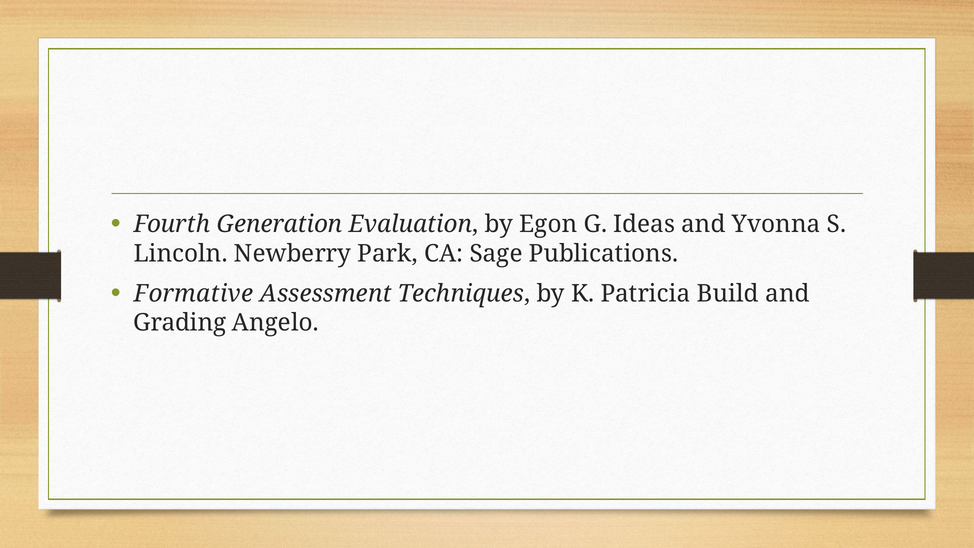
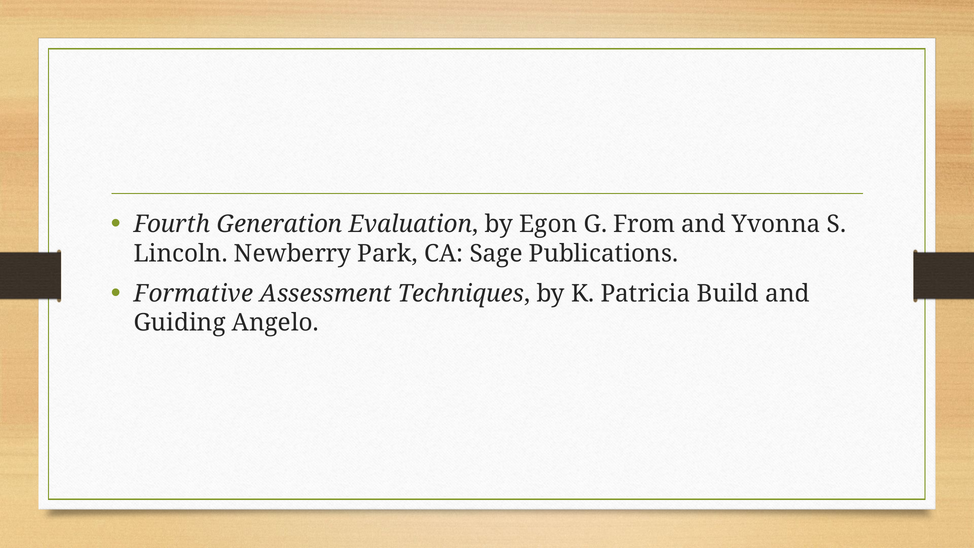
Ideas: Ideas -> From
Grading: Grading -> Guiding
